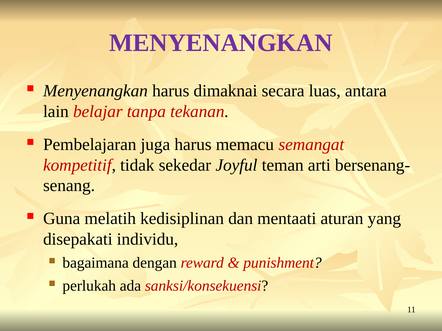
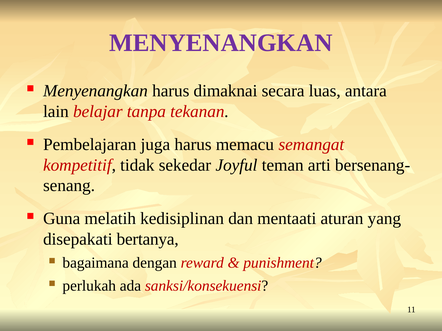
individu: individu -> bertanya
